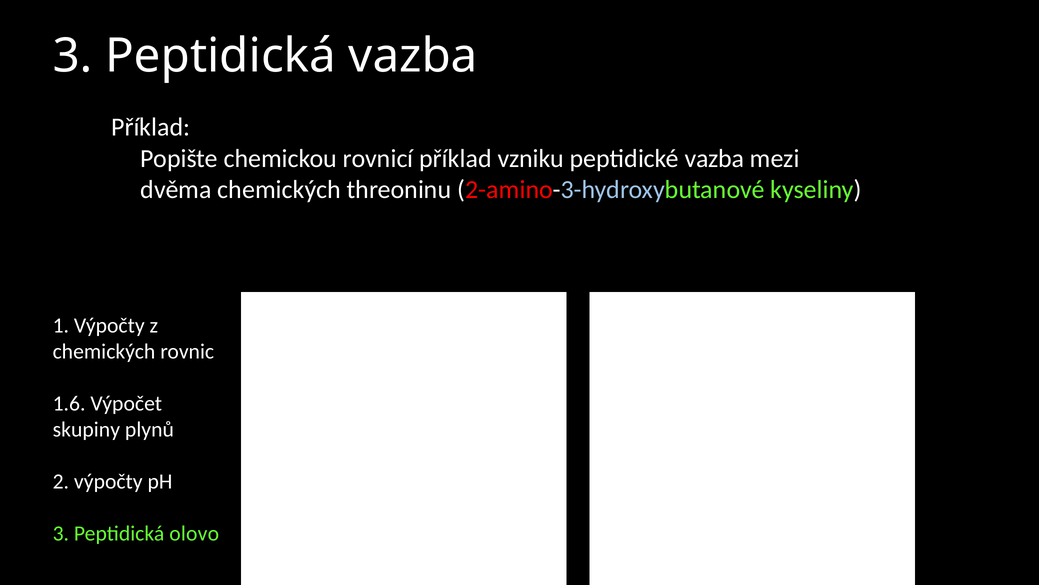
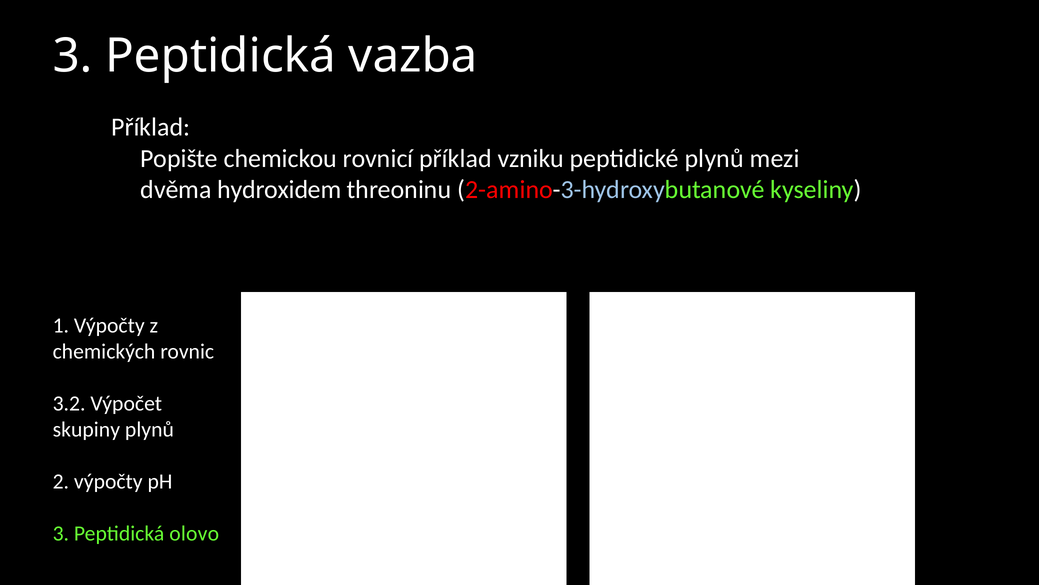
peptidické vazba: vazba -> plynů
dvěma chemických: chemických -> hydroxidem
1.6: 1.6 -> 3.2
